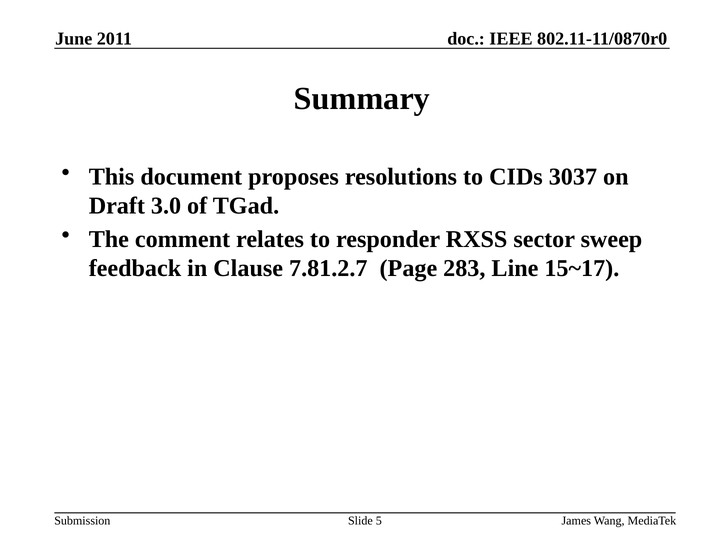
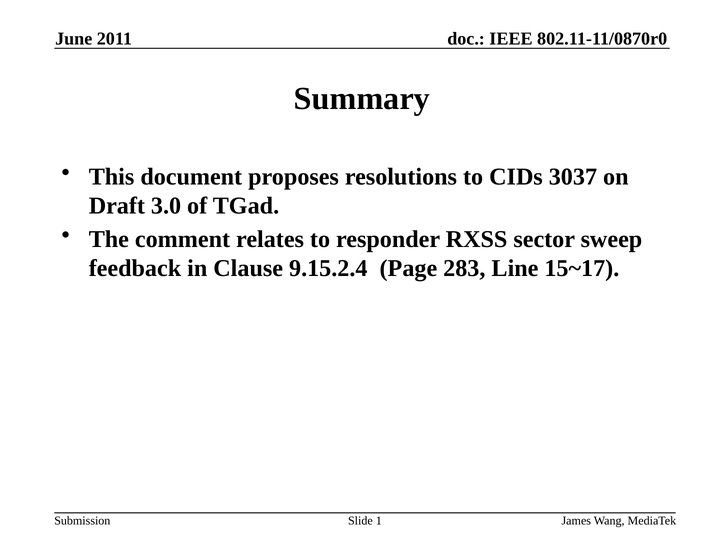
7.81.2.7: 7.81.2.7 -> 9.15.2.4
5: 5 -> 1
